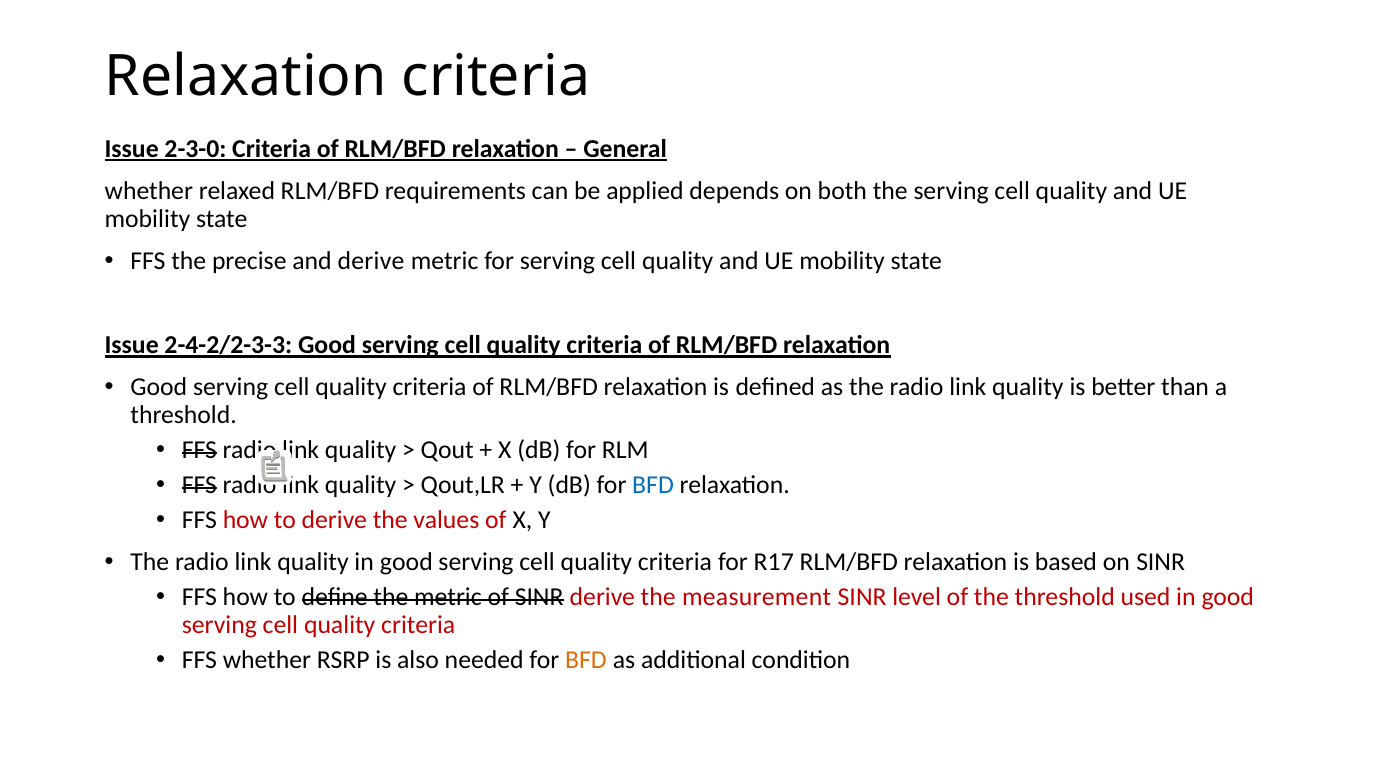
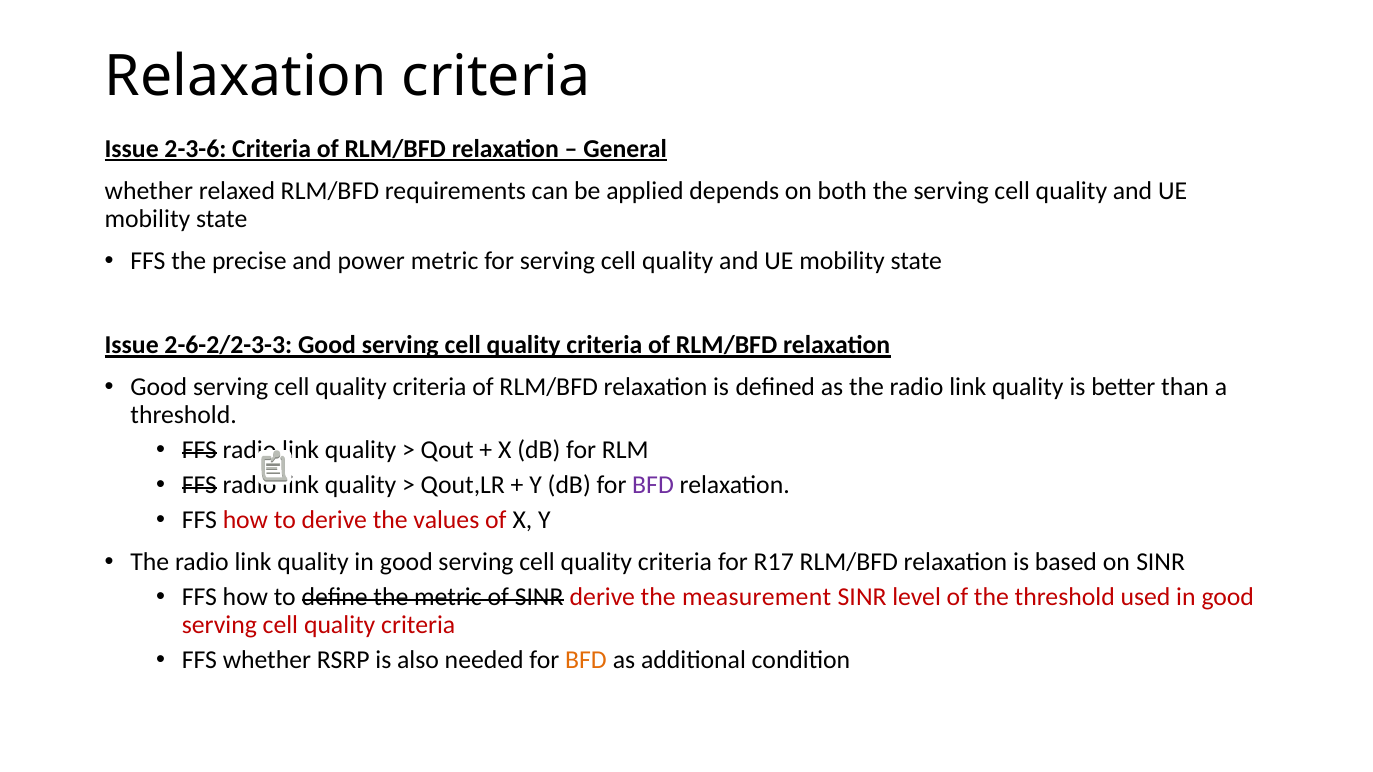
2-3-0: 2-3-0 -> 2-3-6
and derive: derive -> power
2-4-2/2-3-3: 2-4-2/2-3-3 -> 2-6-2/2-3-3
BFD at (653, 485) colour: blue -> purple
